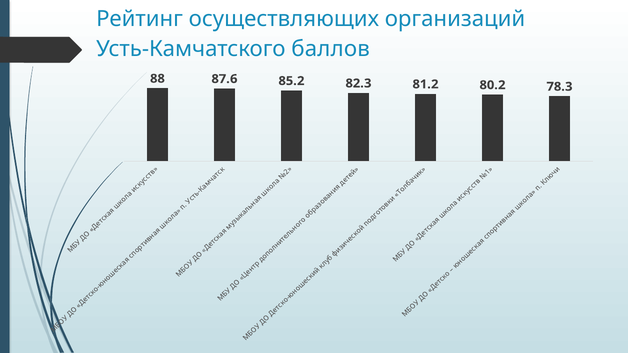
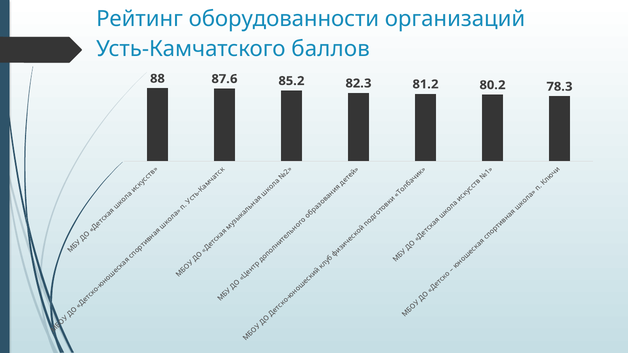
осуществляющих: осуществляющих -> оборудованности
